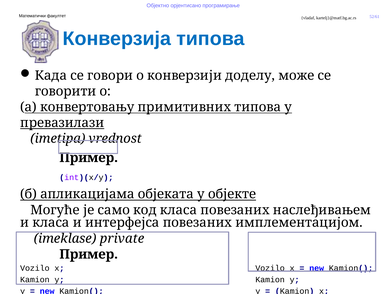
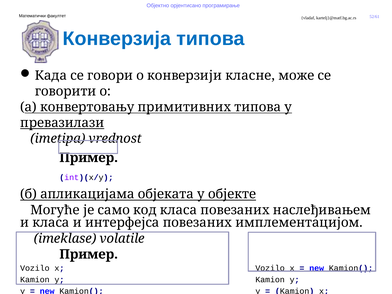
доделу: доделу -> класне
private: private -> volatile
